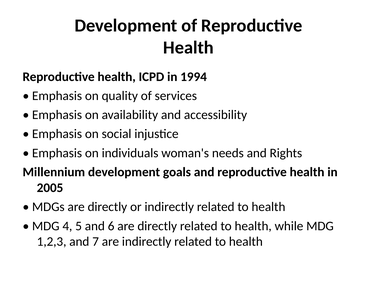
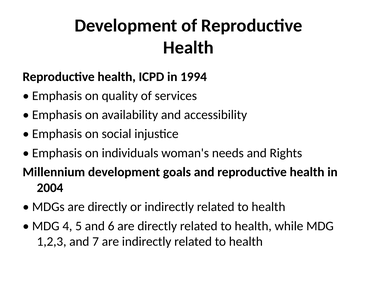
2005: 2005 -> 2004
